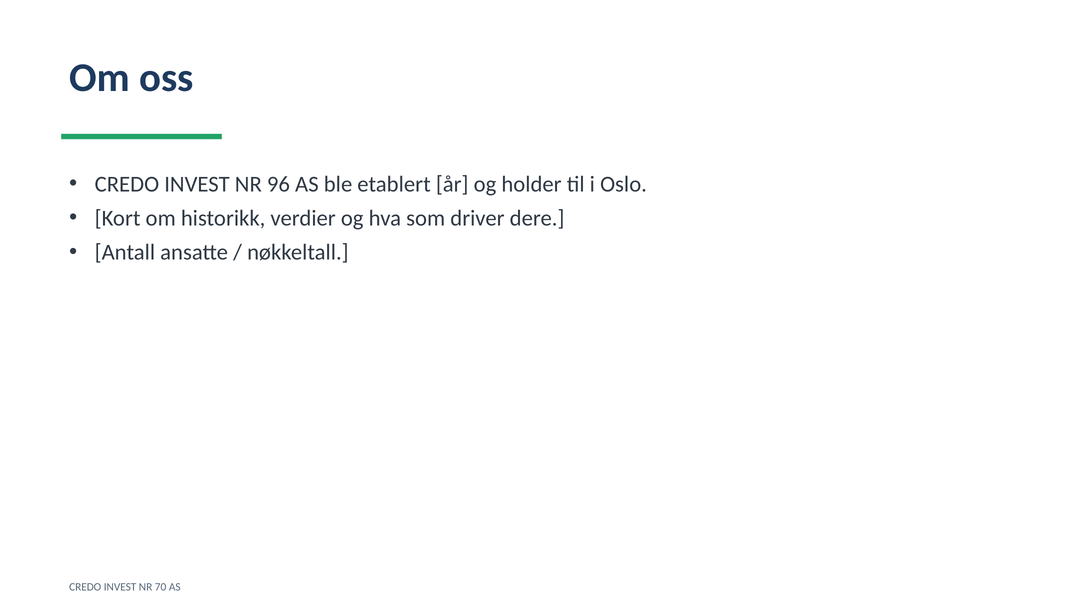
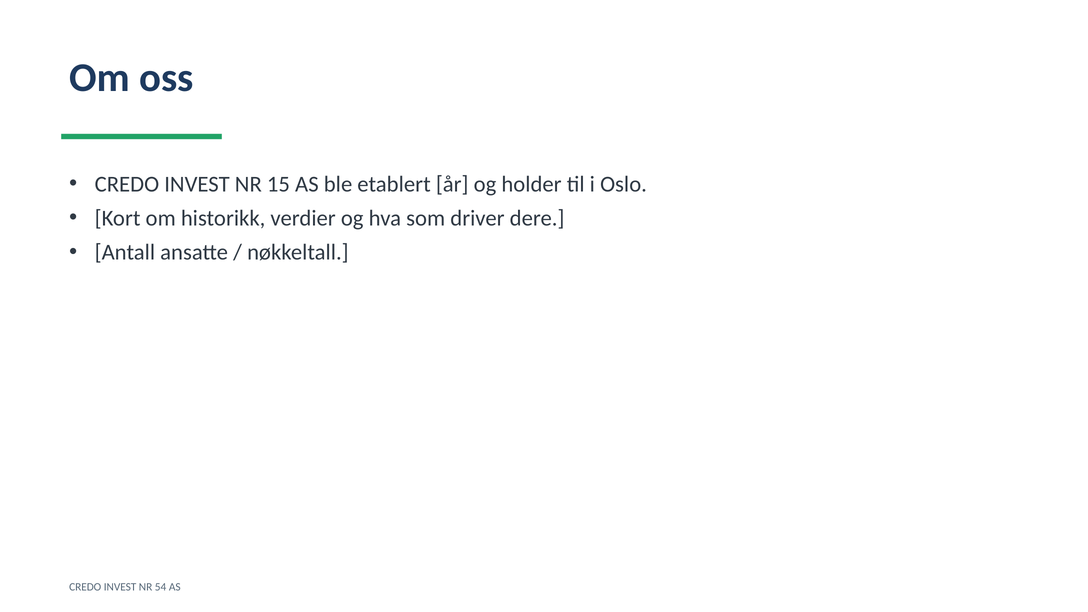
96: 96 -> 15
70: 70 -> 54
